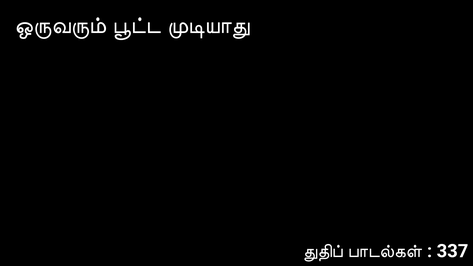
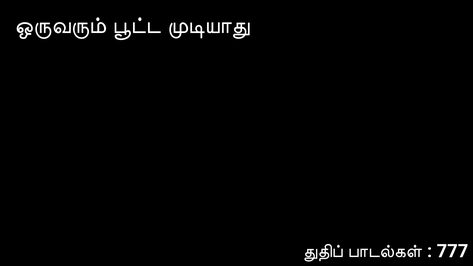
337: 337 -> 777
